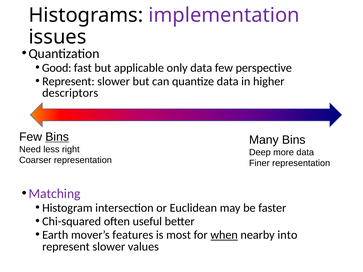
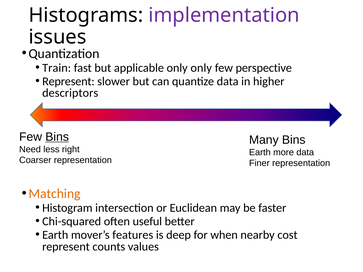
Good: Good -> Train
only data: data -> only
Deep at (260, 152): Deep -> Earth
Matching colour: purple -> orange
most: most -> deep
when underline: present -> none
into: into -> cost
slower at (109, 247): slower -> counts
